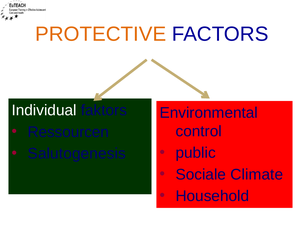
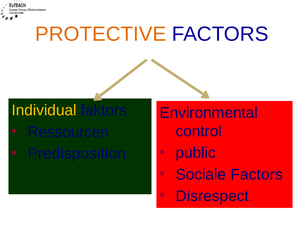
Individual colour: white -> yellow
Salutogenesis: Salutogenesis -> Predisposition
Sociale Climate: Climate -> Factors
Household: Household -> Disrespect
